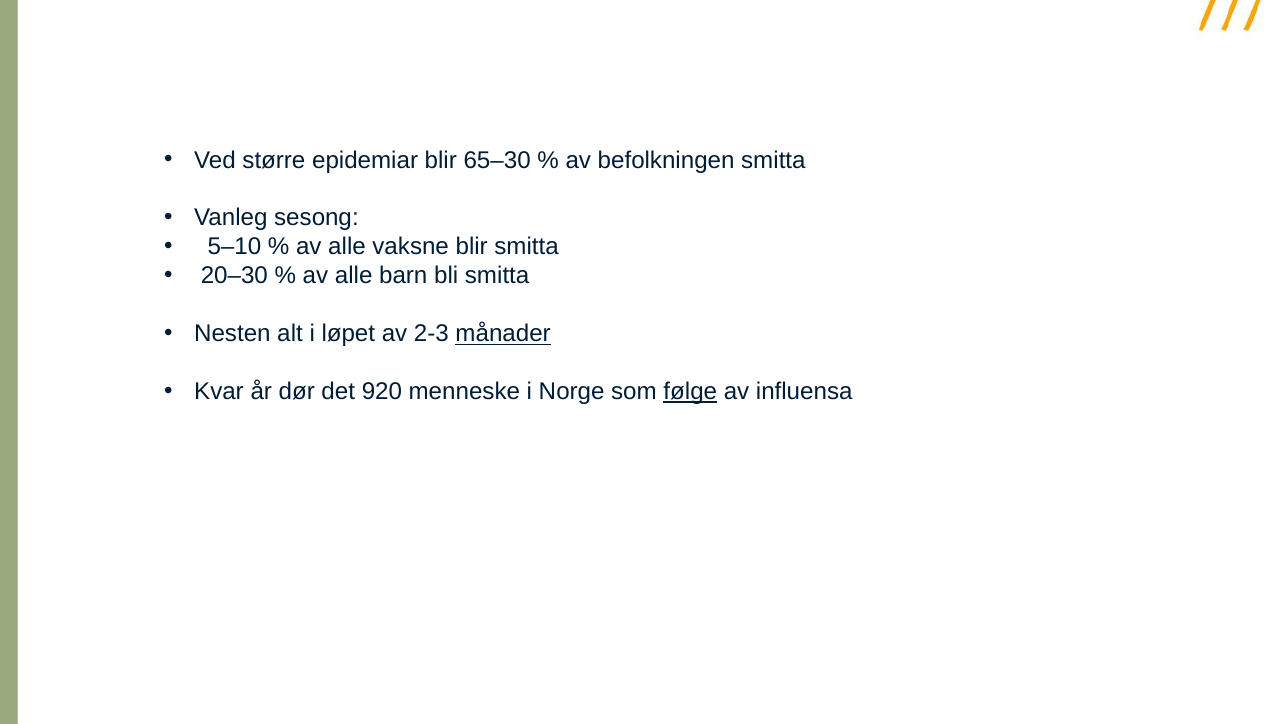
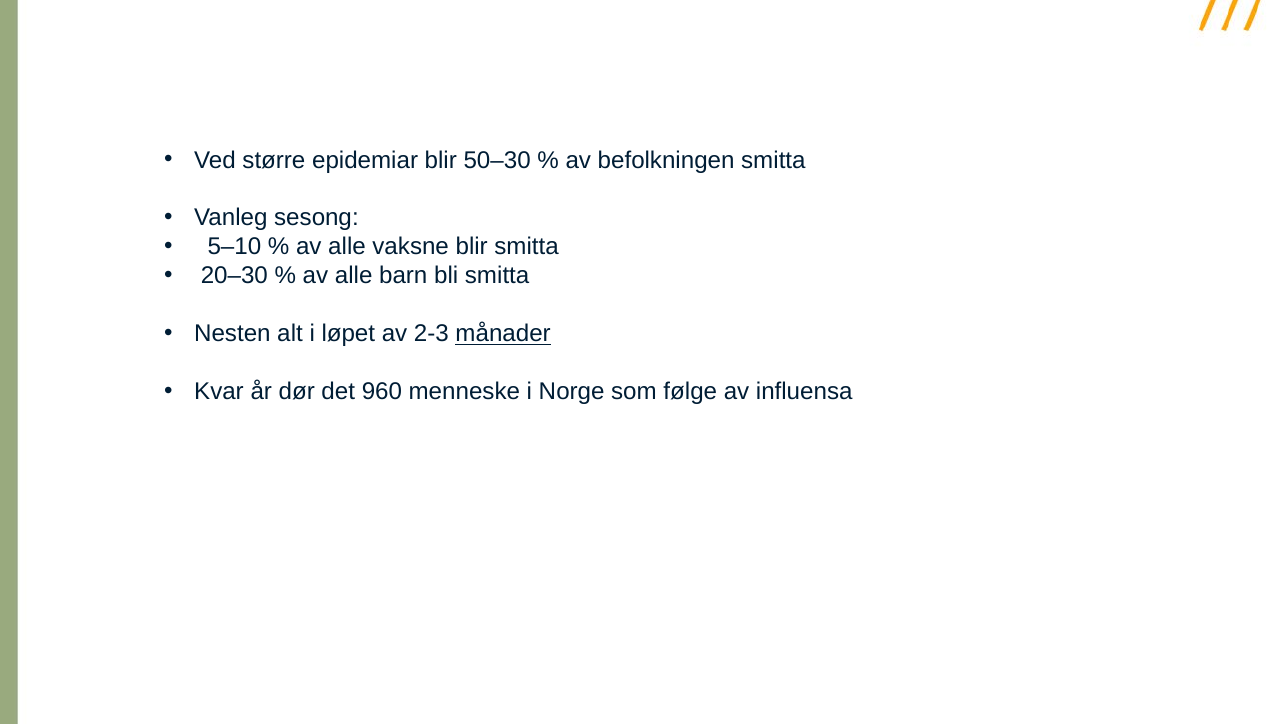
65–30: 65–30 -> 50–30
920: 920 -> 960
følge underline: present -> none
